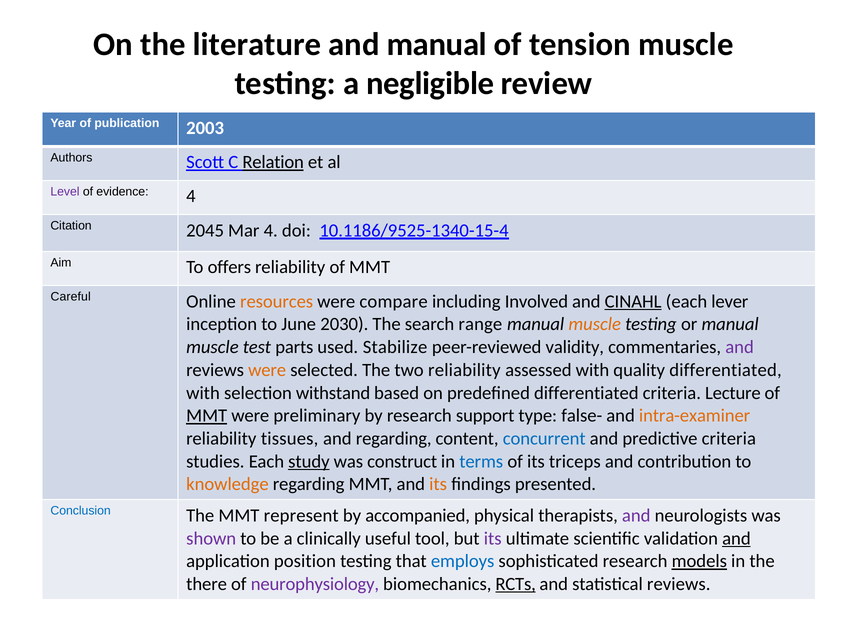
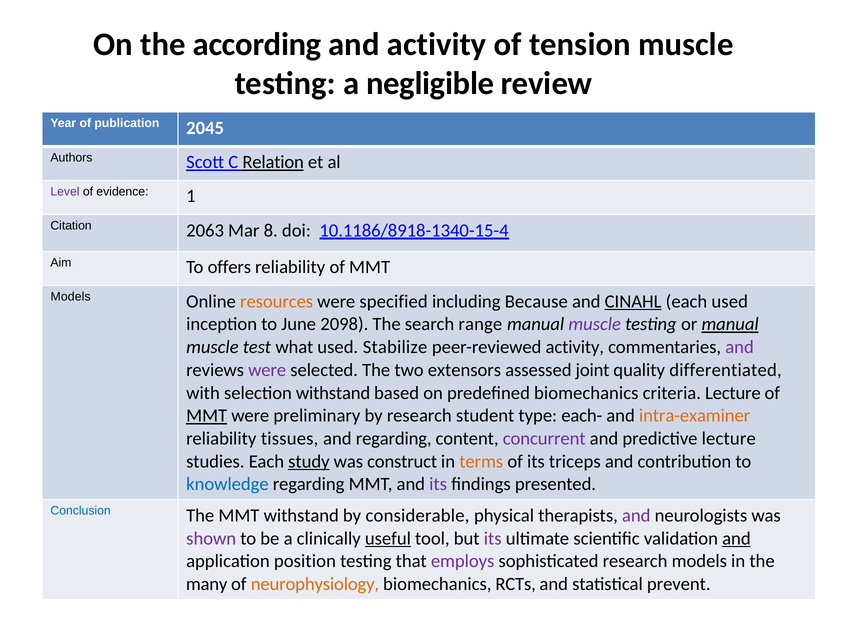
literature: literature -> according
and manual: manual -> activity
2003: 2003 -> 2045
evidence 4: 4 -> 1
2045: 2045 -> 2063
Mar 4: 4 -> 8
10.1186/9525-1340-15-4: 10.1186/9525-1340-15-4 -> 10.1186/8918-1340-15-4
Careful at (71, 297): Careful -> Models
compare: compare -> specified
Involved: Involved -> Because
each lever: lever -> used
2030: 2030 -> 2098
muscle at (595, 324) colour: orange -> purple
manual at (730, 324) underline: none -> present
parts: parts -> what
peer-reviewed validity: validity -> activity
were at (267, 370) colour: orange -> purple
two reliability: reliability -> extensors
assessed with: with -> joint
predefined differentiated: differentiated -> biomechanics
support: support -> student
false-: false- -> each-
concurrent colour: blue -> purple
predictive criteria: criteria -> lecture
terms colour: blue -> orange
knowledge colour: orange -> blue
its at (438, 484) colour: orange -> purple
MMT represent: represent -> withstand
accompanied: accompanied -> considerable
useful underline: none -> present
employs colour: blue -> purple
models at (699, 561) underline: present -> none
there: there -> many
neurophysiology colour: purple -> orange
RCTs underline: present -> none
statistical reviews: reviews -> prevent
